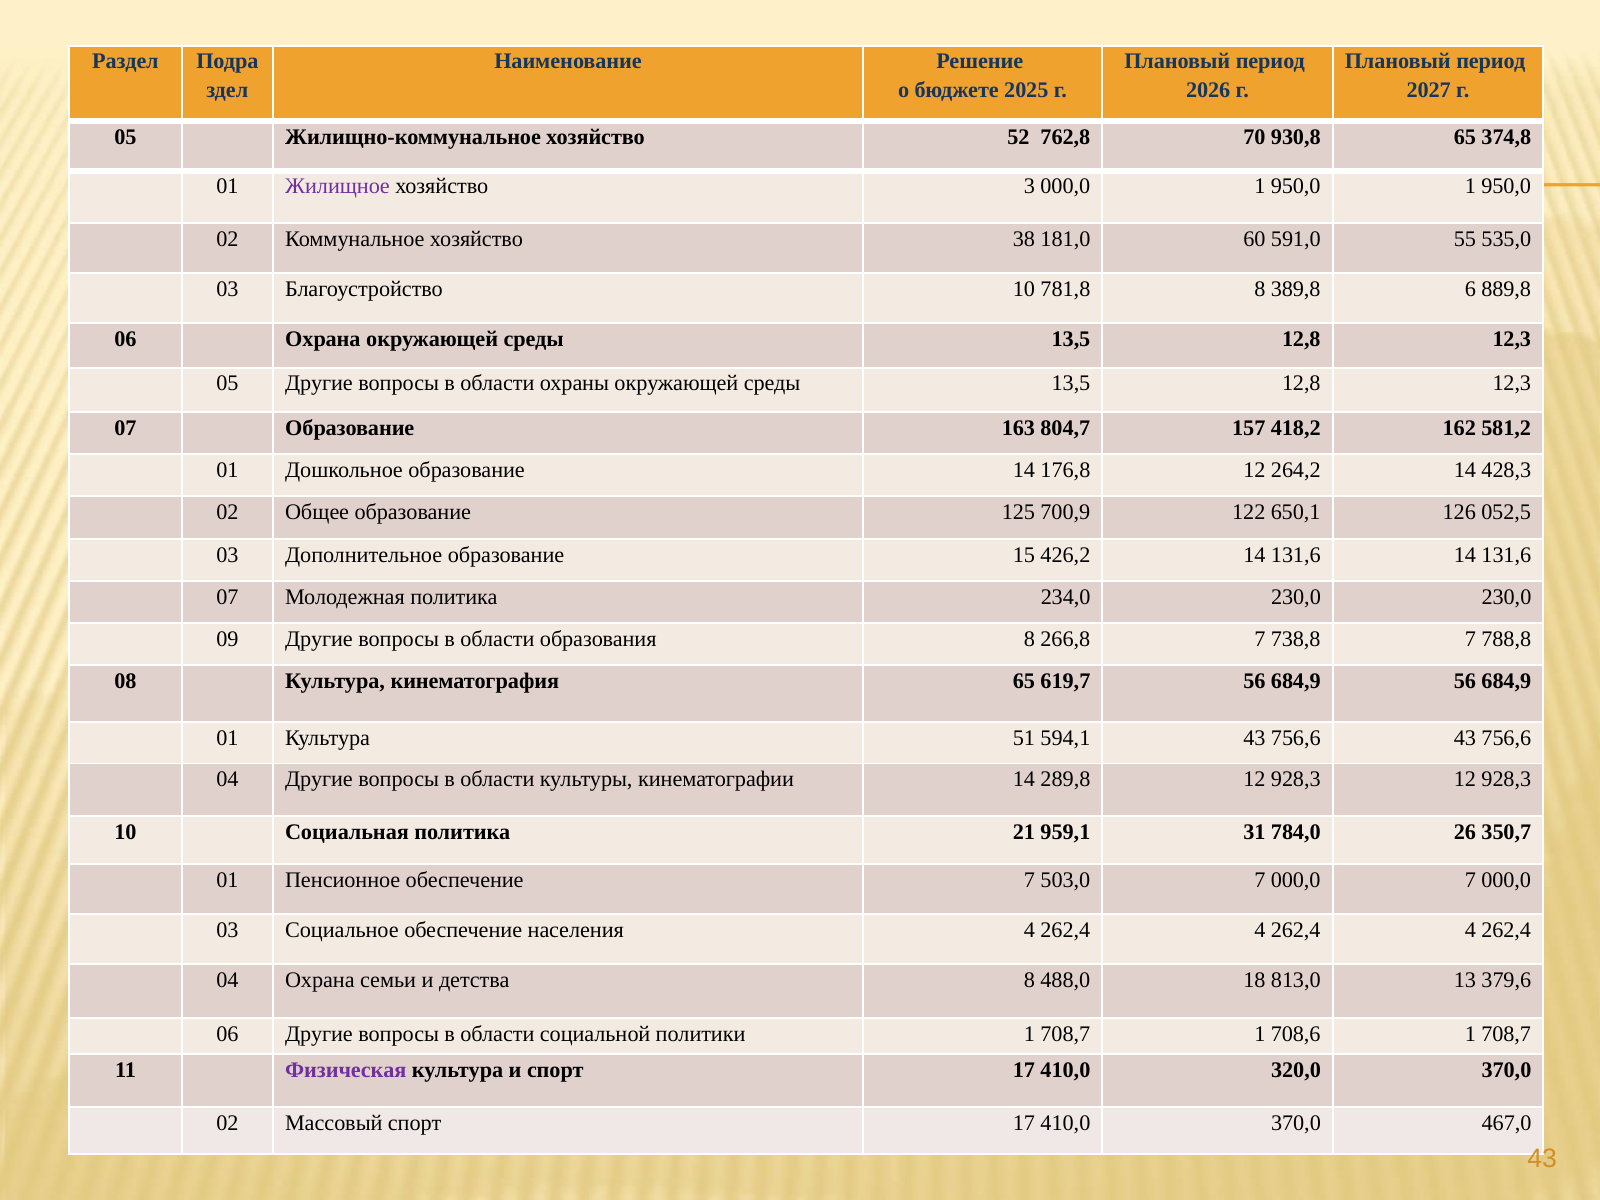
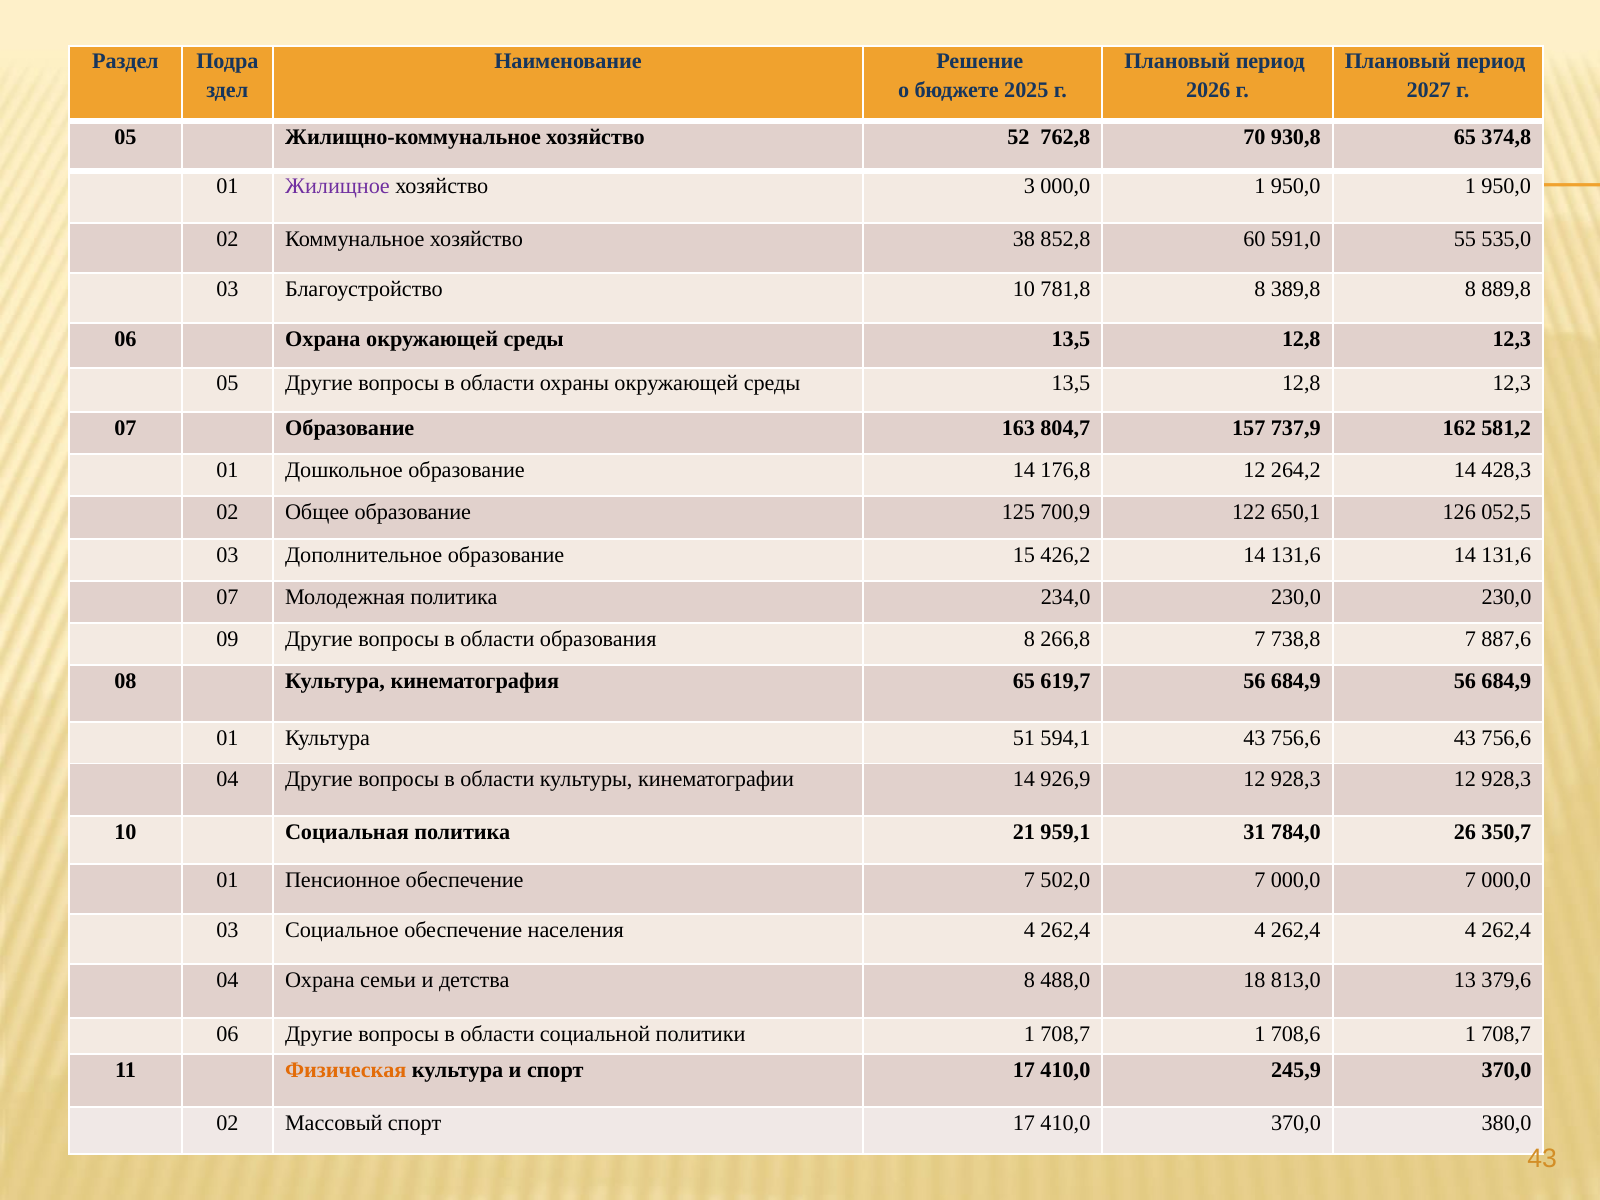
181,0: 181,0 -> 852,8
389,8 6: 6 -> 8
418,2: 418,2 -> 737,9
788,8: 788,8 -> 887,6
289,8: 289,8 -> 926,9
503,0: 503,0 -> 502,0
Физическая colour: purple -> orange
320,0: 320,0 -> 245,9
467,0: 467,0 -> 380,0
